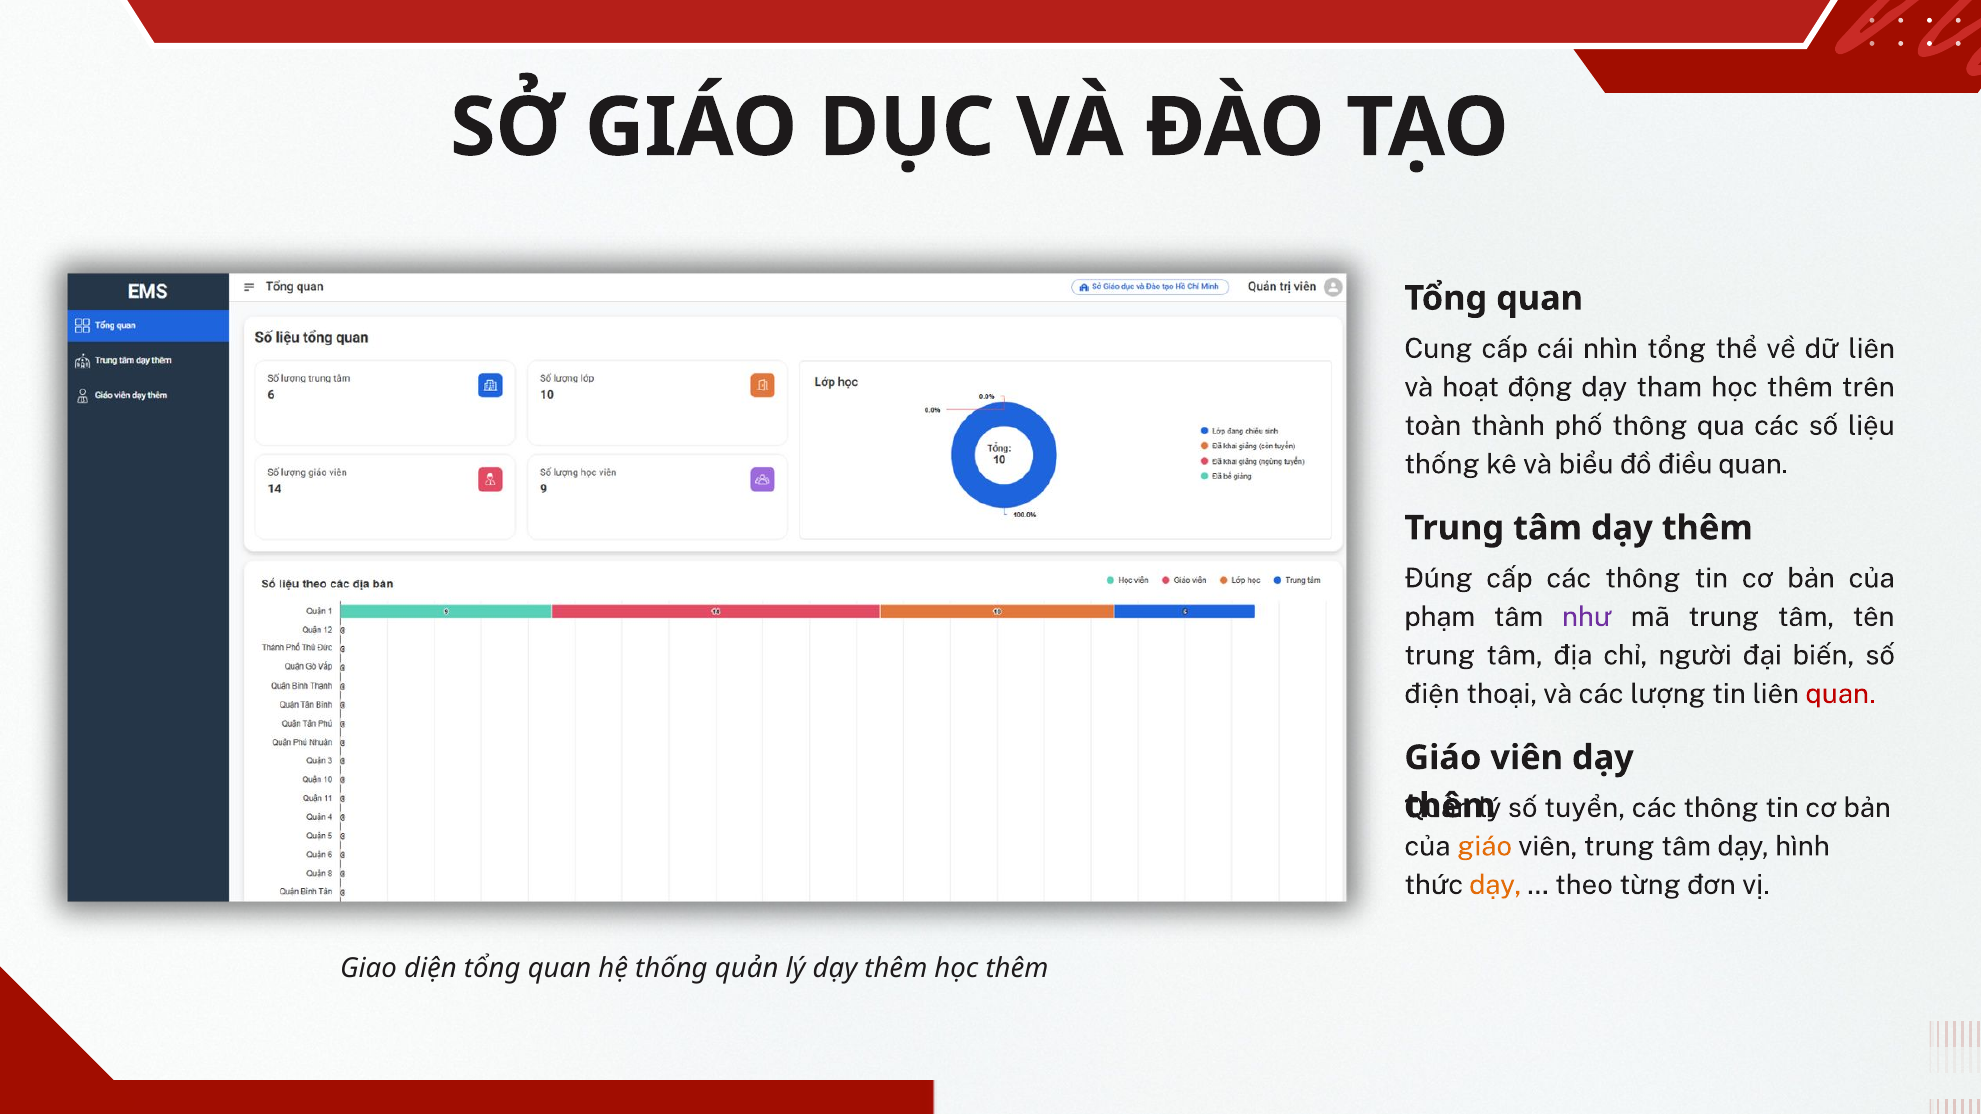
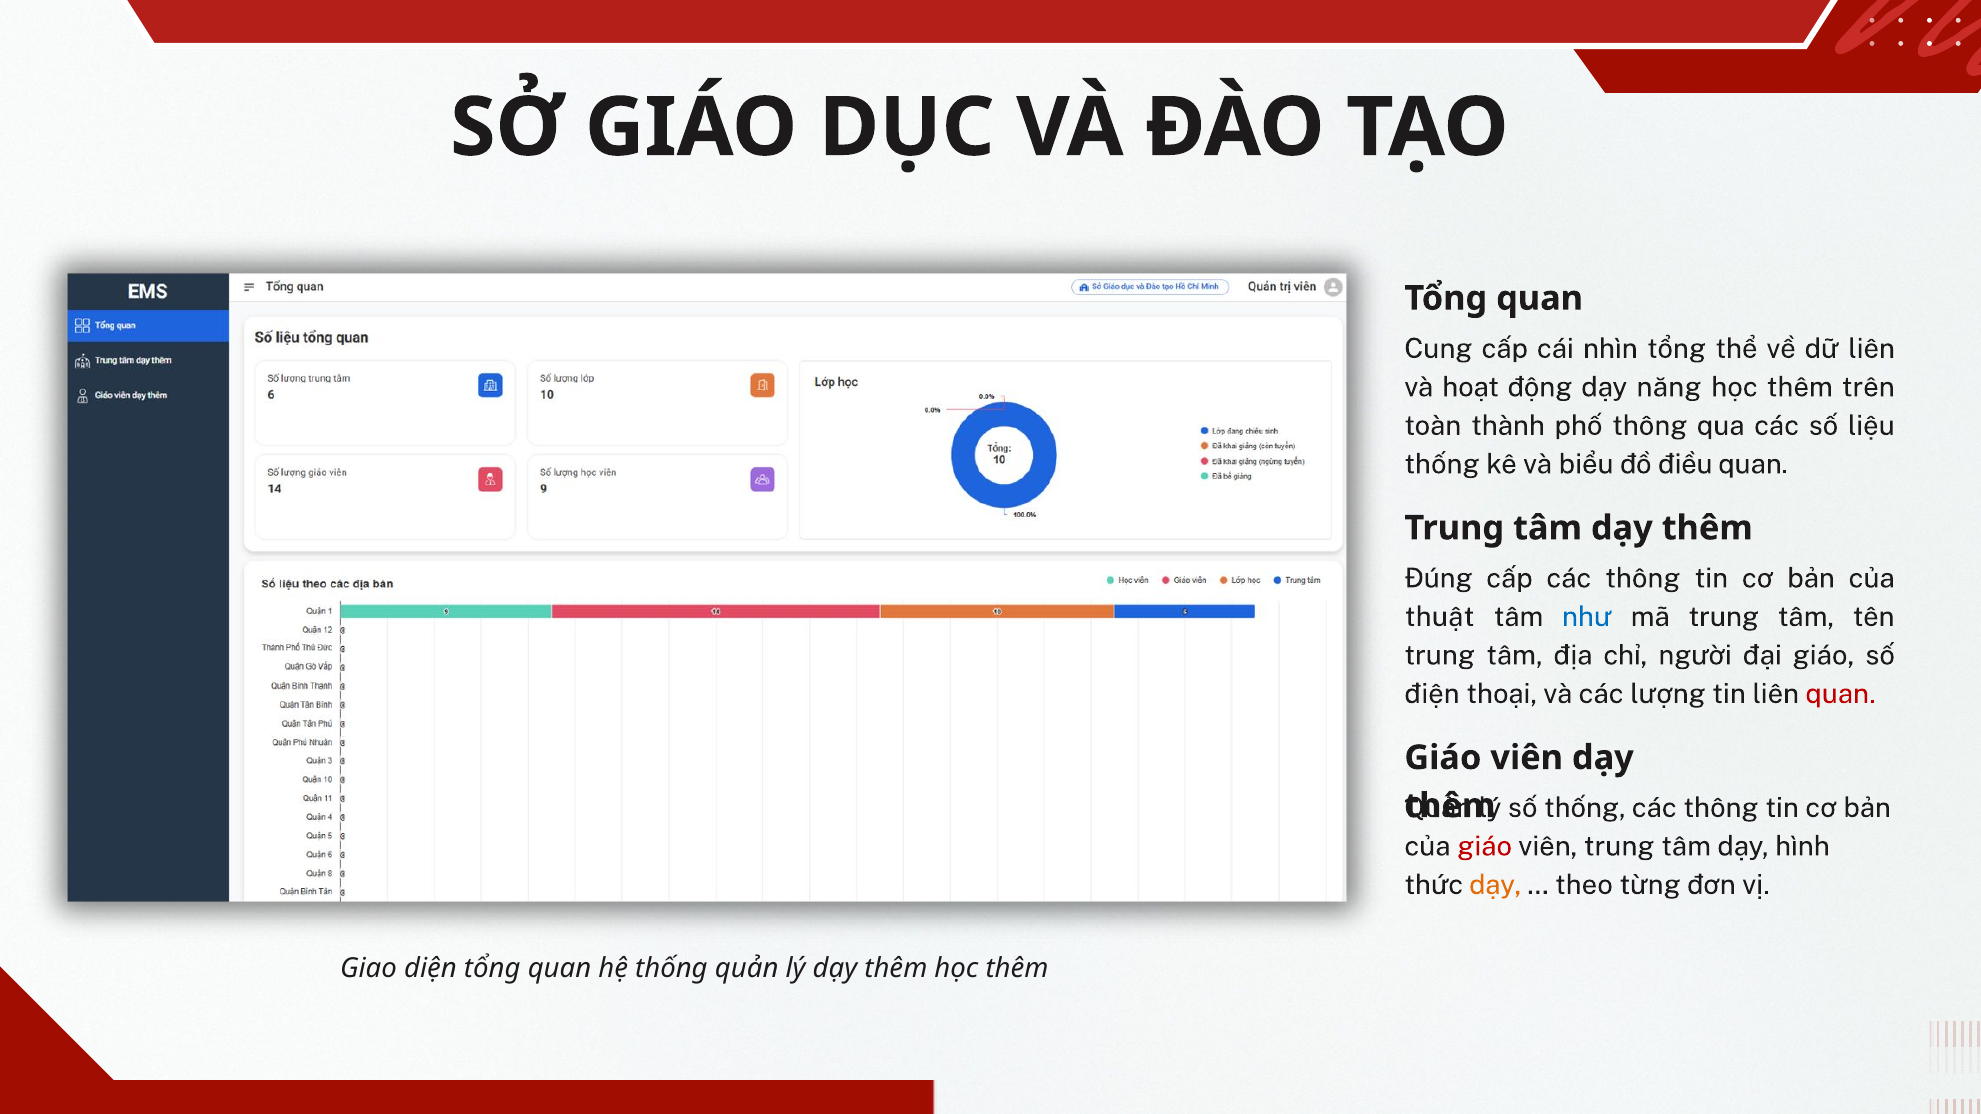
tham: tham -> năng
phạm: phạm -> thuật
như colour: purple -> blue
đại biến: biến -> giáo
số tuyển: tuyển -> thống
giáo at (1485, 847) colour: orange -> red
